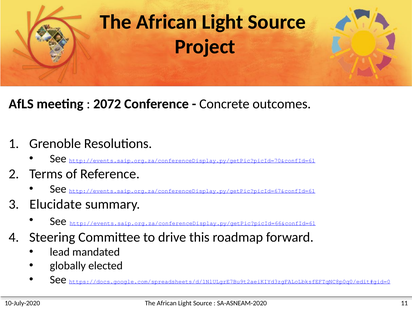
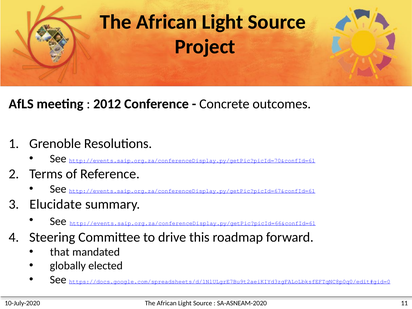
2072: 2072 -> 2012
lead: lead -> that
